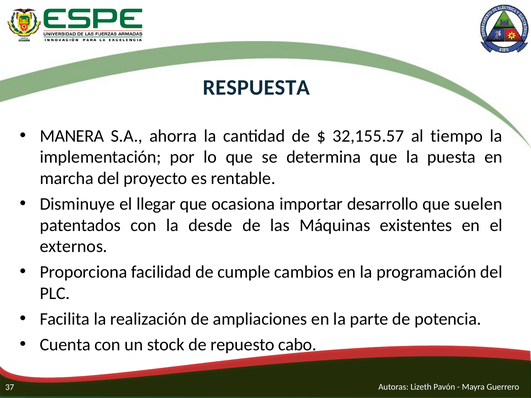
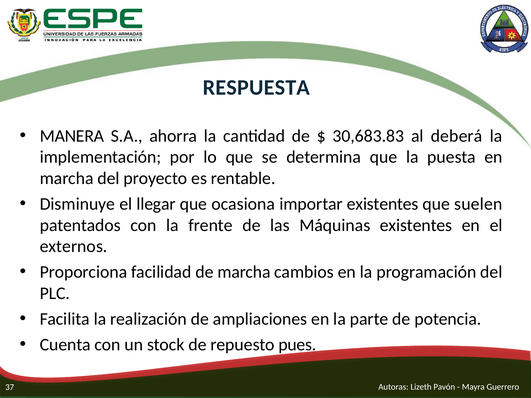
32,155.57: 32,155.57 -> 30,683.83
tiempo: tiempo -> deberá
importar desarrollo: desarrollo -> existentes
desde: desde -> frente
de cumple: cumple -> marcha
cabo: cabo -> pues
